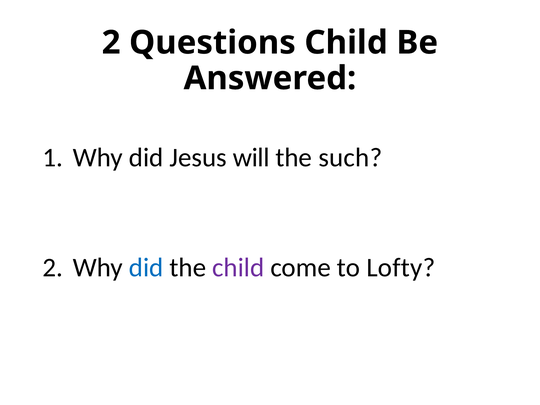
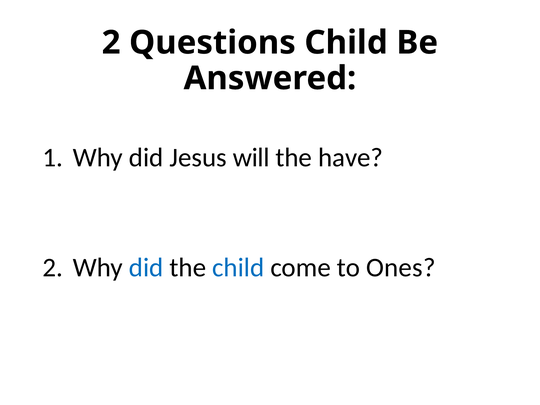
such: such -> have
child at (238, 268) colour: purple -> blue
Lofty: Lofty -> Ones
